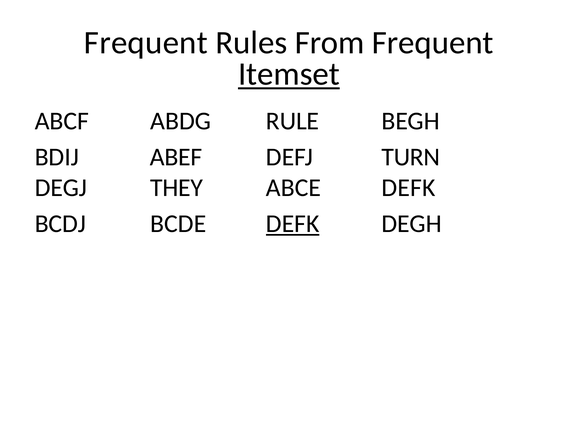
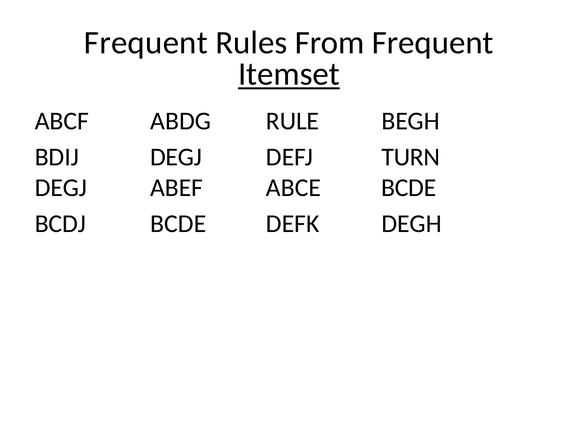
BDIJ ABEF: ABEF -> DEGJ
THEY: THEY -> ABEF
ABCE DEFK: DEFK -> BCDE
DEFK at (293, 224) underline: present -> none
